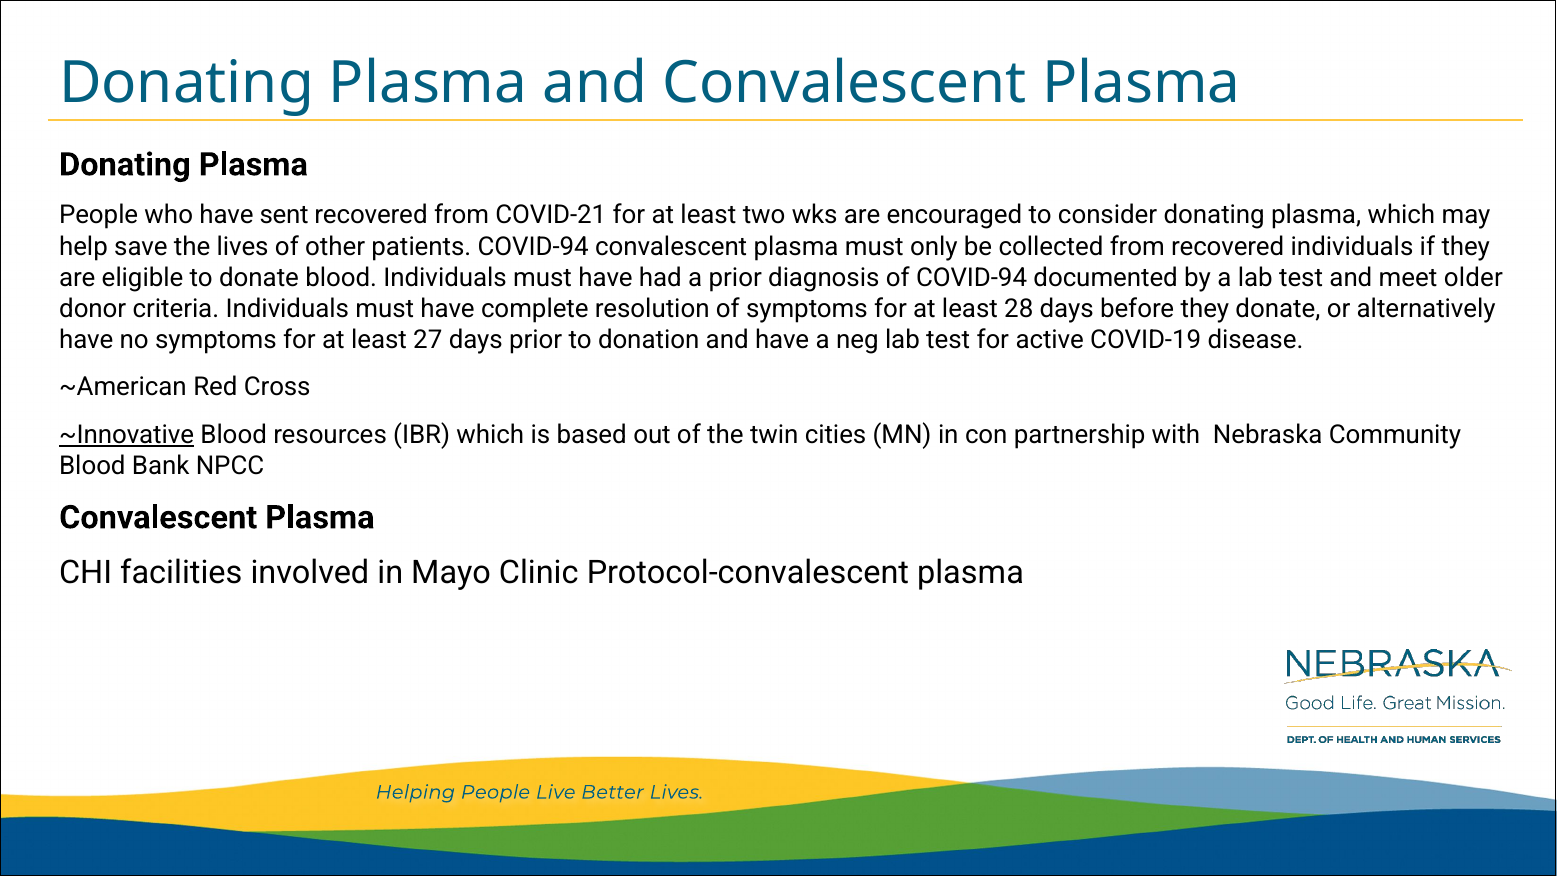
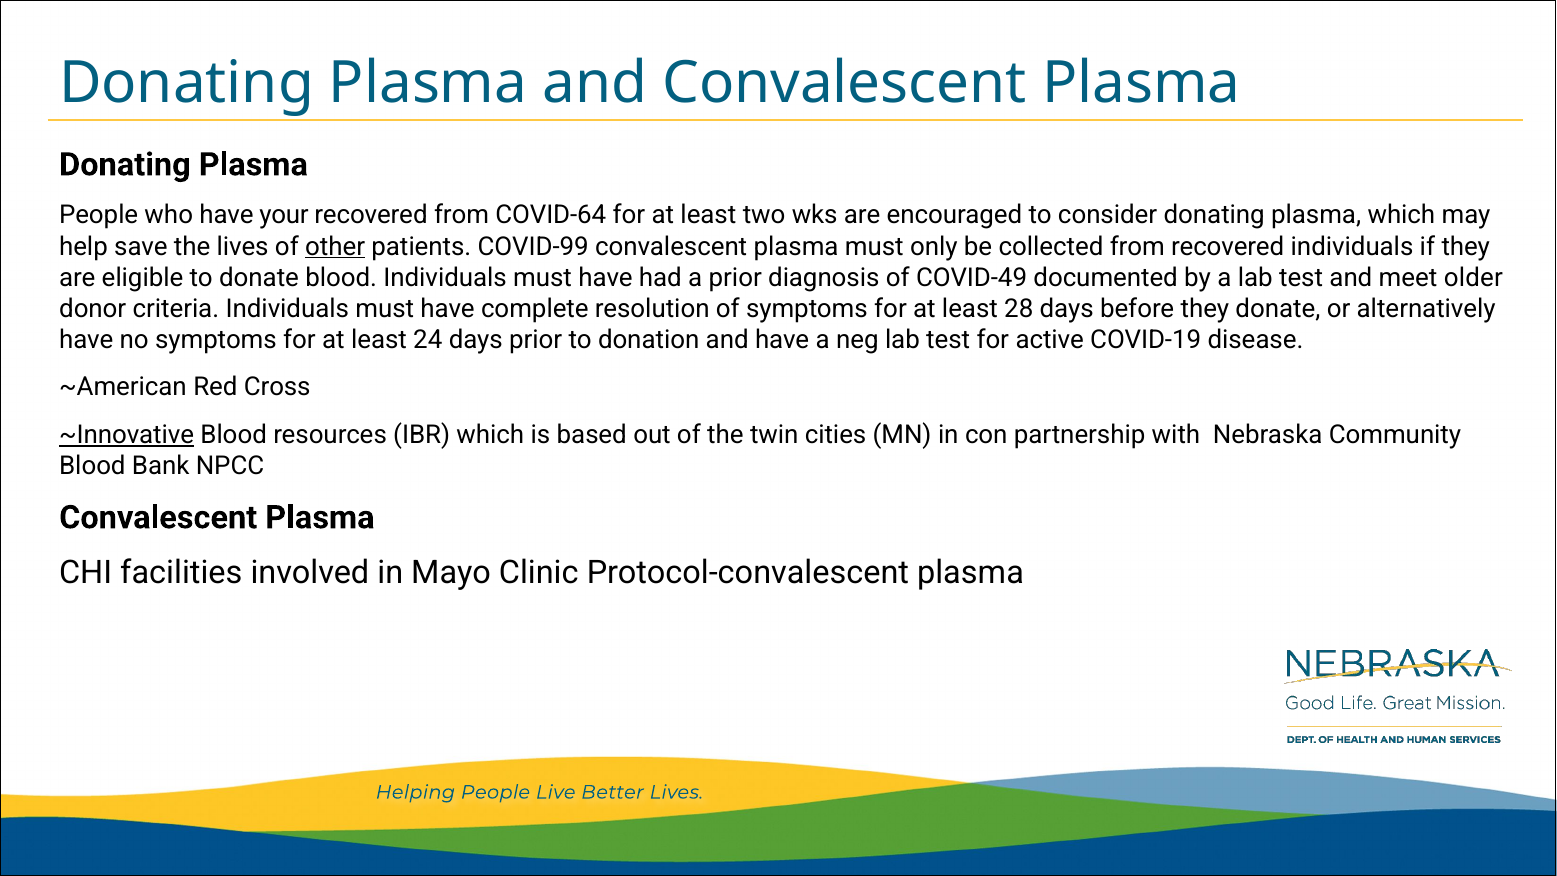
sent: sent -> your
COVID-21: COVID-21 -> COVID-64
other underline: none -> present
patients COVID-94: COVID-94 -> COVID-99
of COVID-94: COVID-94 -> COVID-49
27: 27 -> 24
